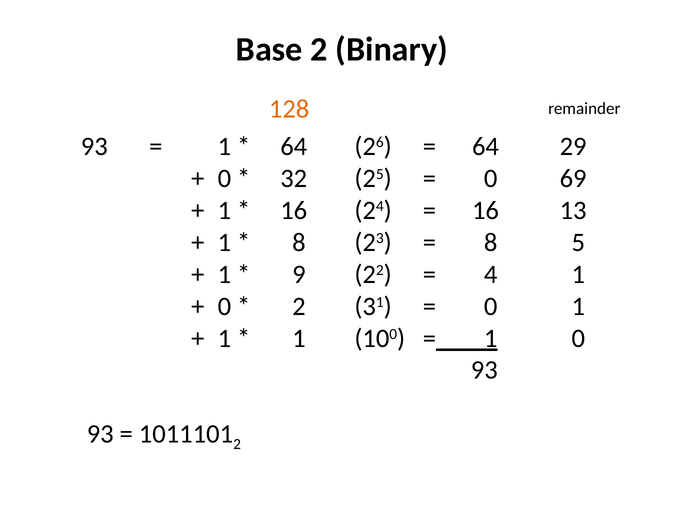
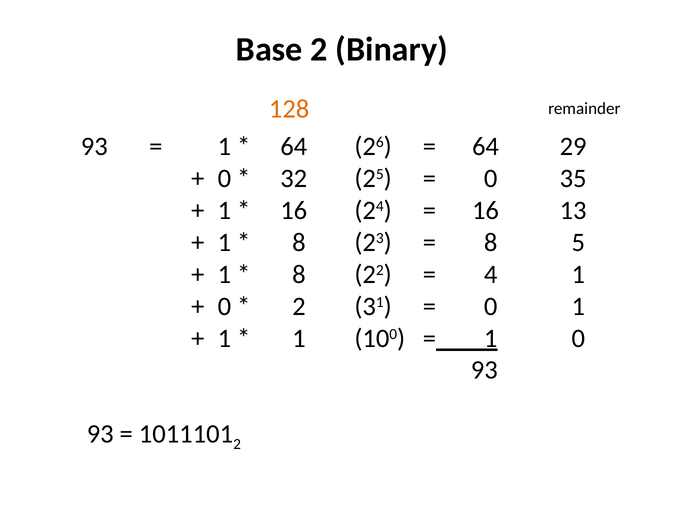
69: 69 -> 35
9 at (299, 274): 9 -> 8
